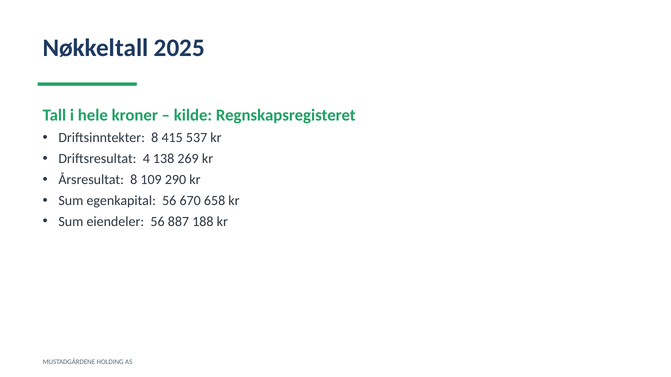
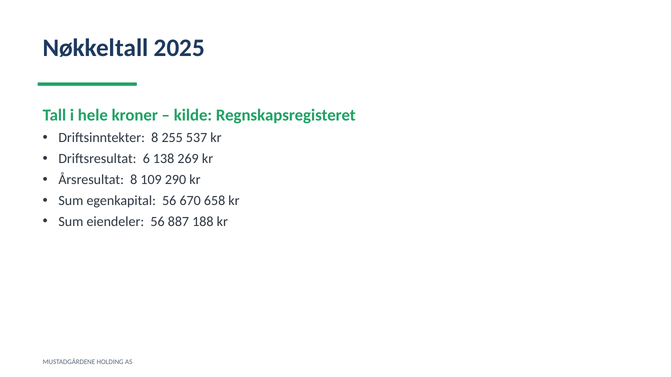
415: 415 -> 255
4: 4 -> 6
